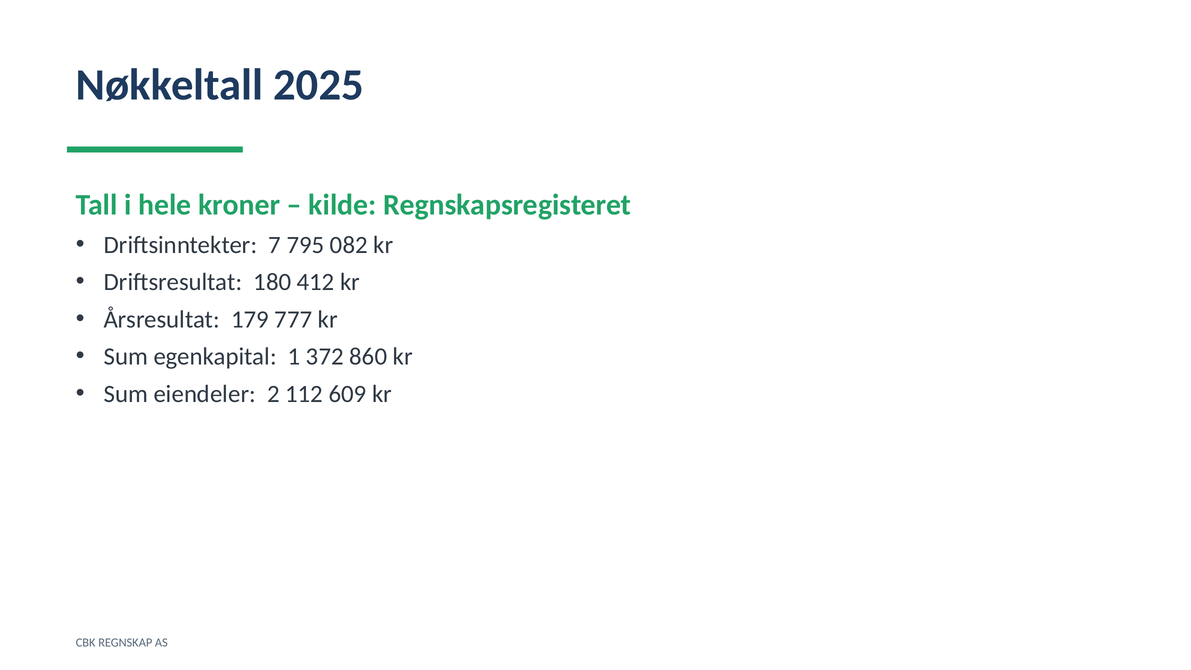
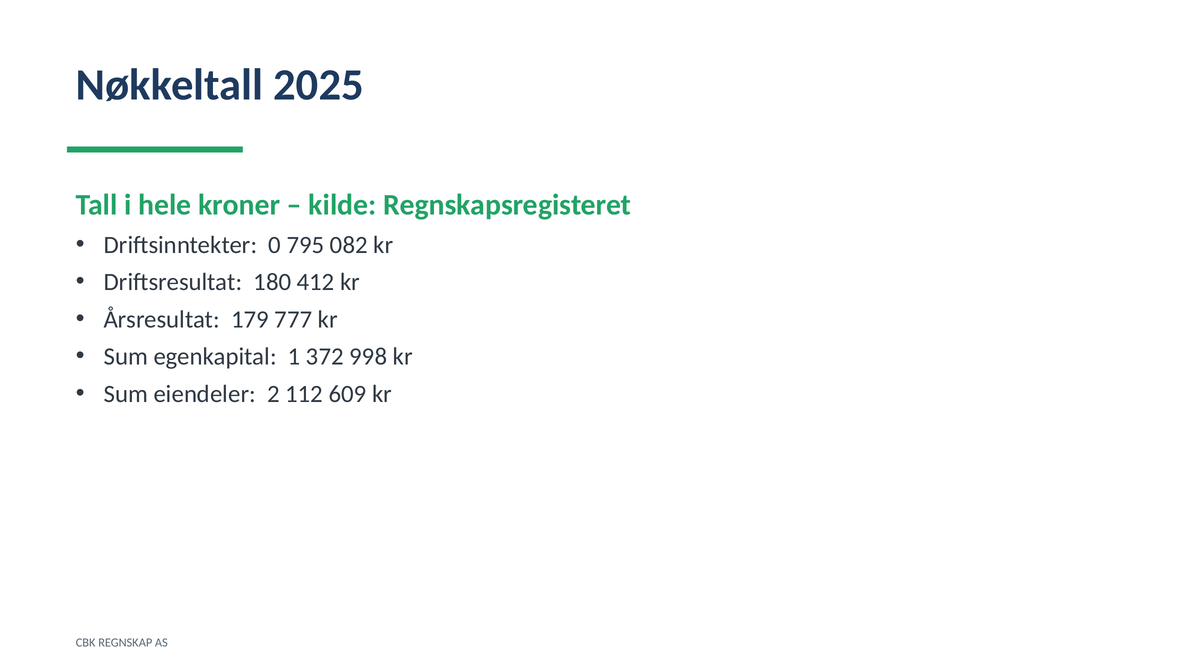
7: 7 -> 0
860: 860 -> 998
